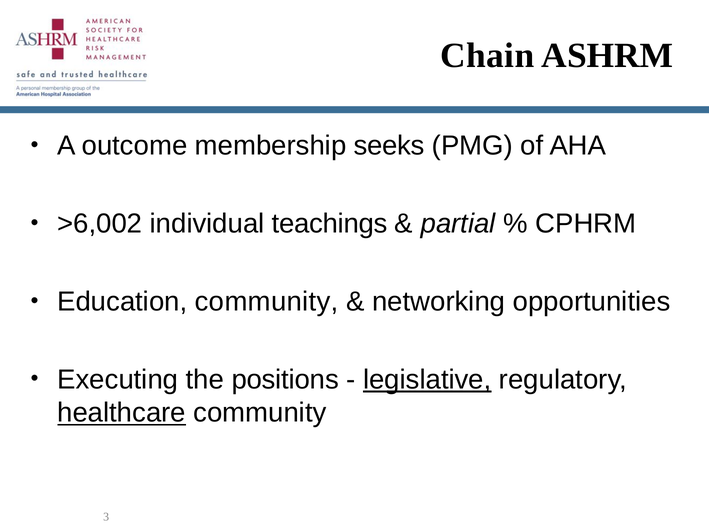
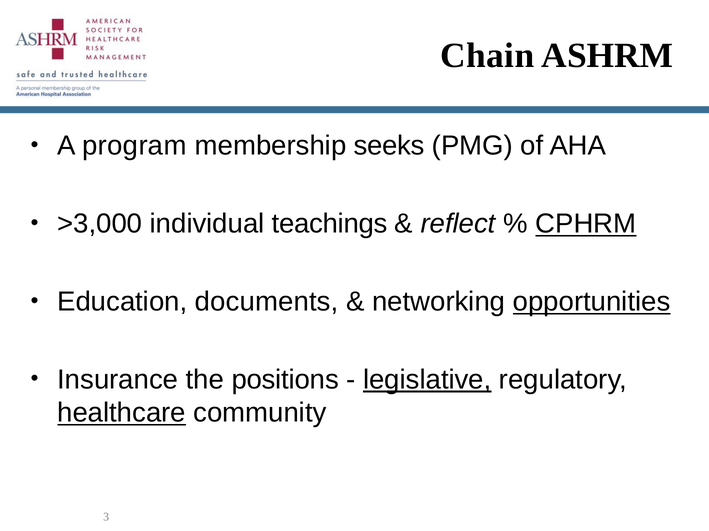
outcome: outcome -> program
>6,002: >6,002 -> >3,000
partial: partial -> reflect
CPHRM underline: none -> present
Education community: community -> documents
opportunities underline: none -> present
Executing: Executing -> Insurance
